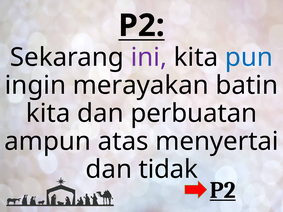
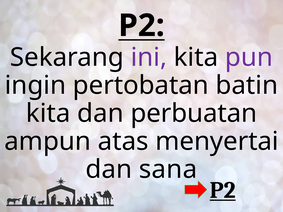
pun colour: blue -> purple
merayakan: merayakan -> pertobatan
tidak: tidak -> sana
